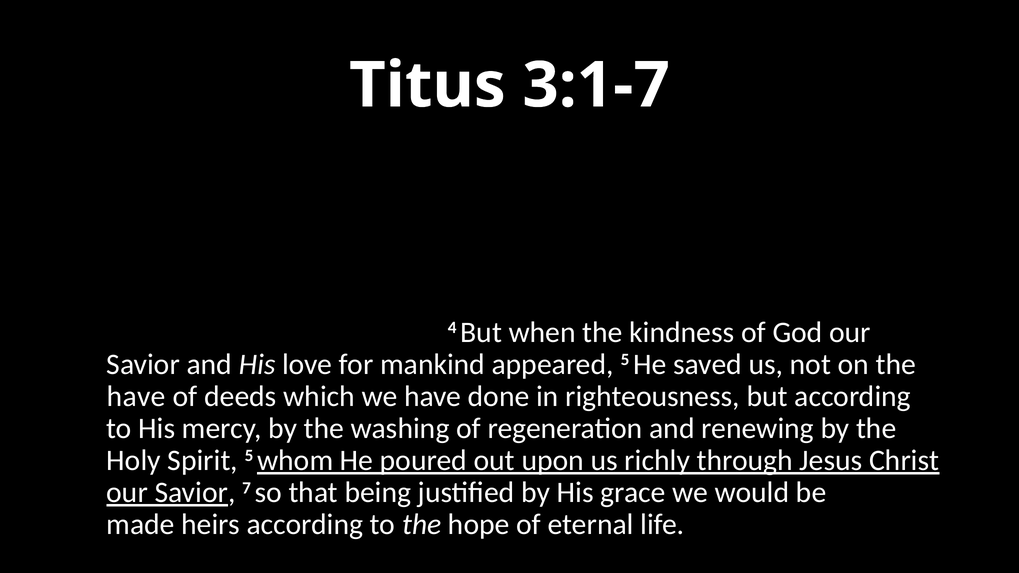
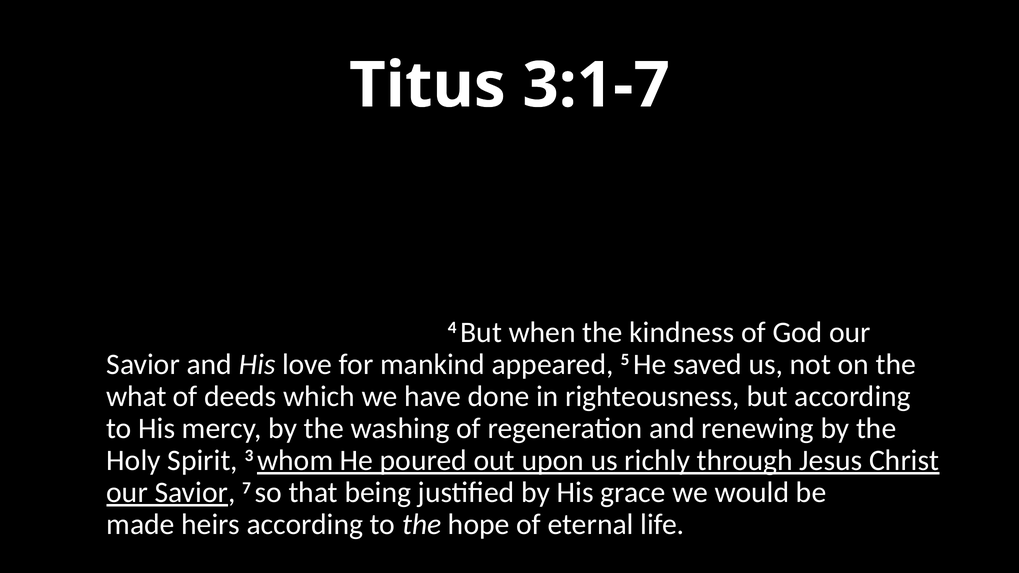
have at (136, 397): have -> what
Spirit 5: 5 -> 3
